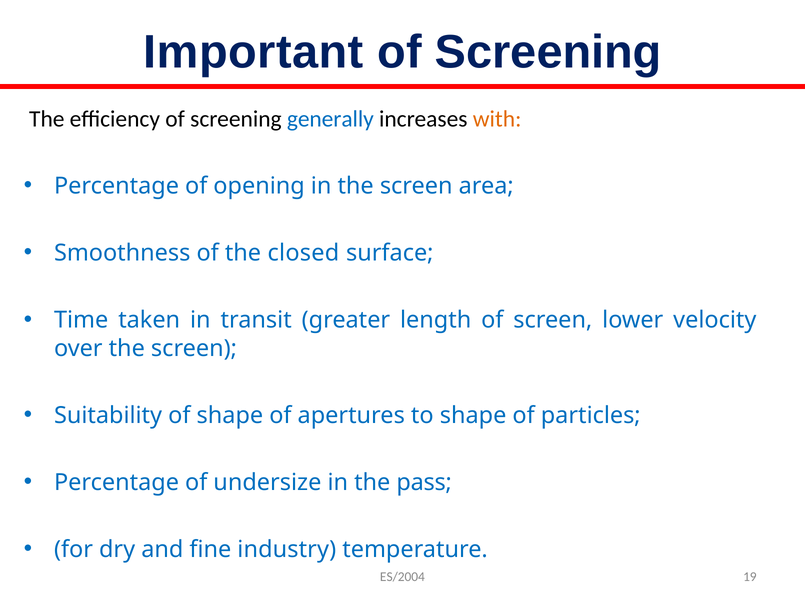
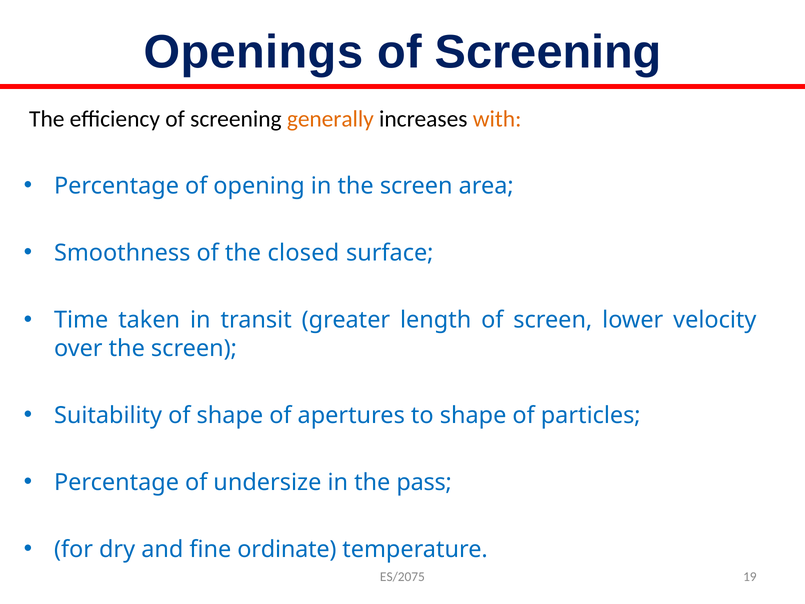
Important: Important -> Openings
generally colour: blue -> orange
industry: industry -> ordinate
ES/2004: ES/2004 -> ES/2075
